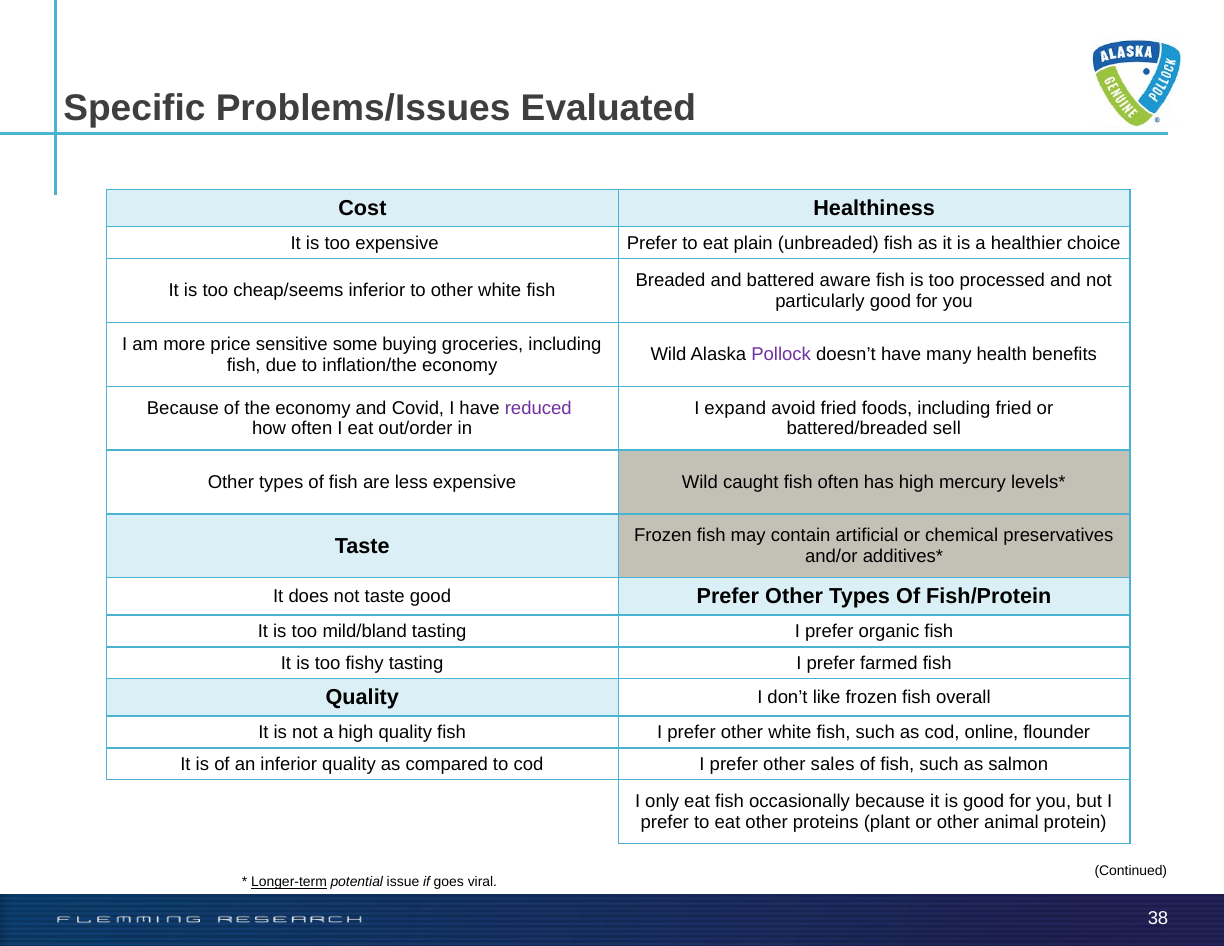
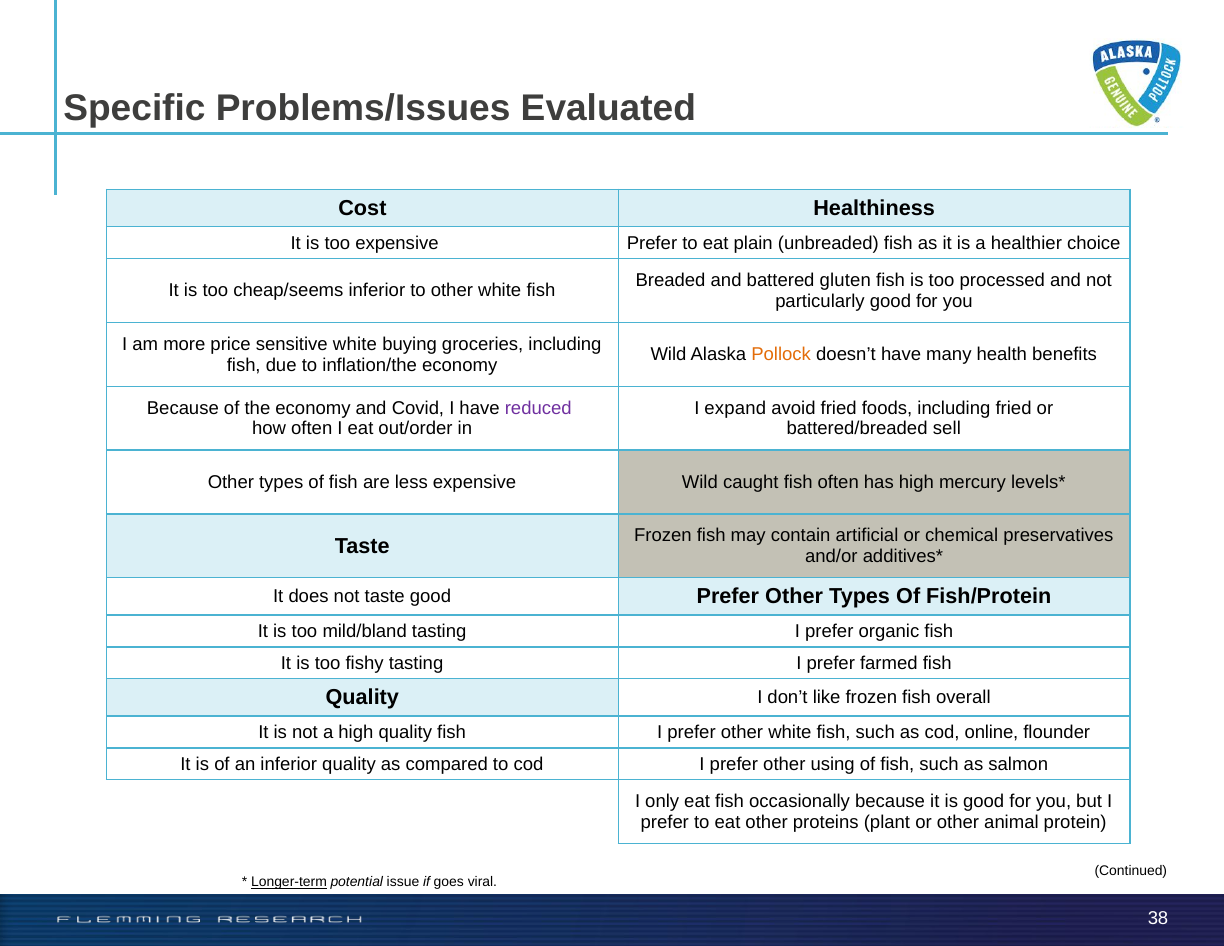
aware: aware -> gluten
sensitive some: some -> white
Pollock colour: purple -> orange
sales: sales -> using
